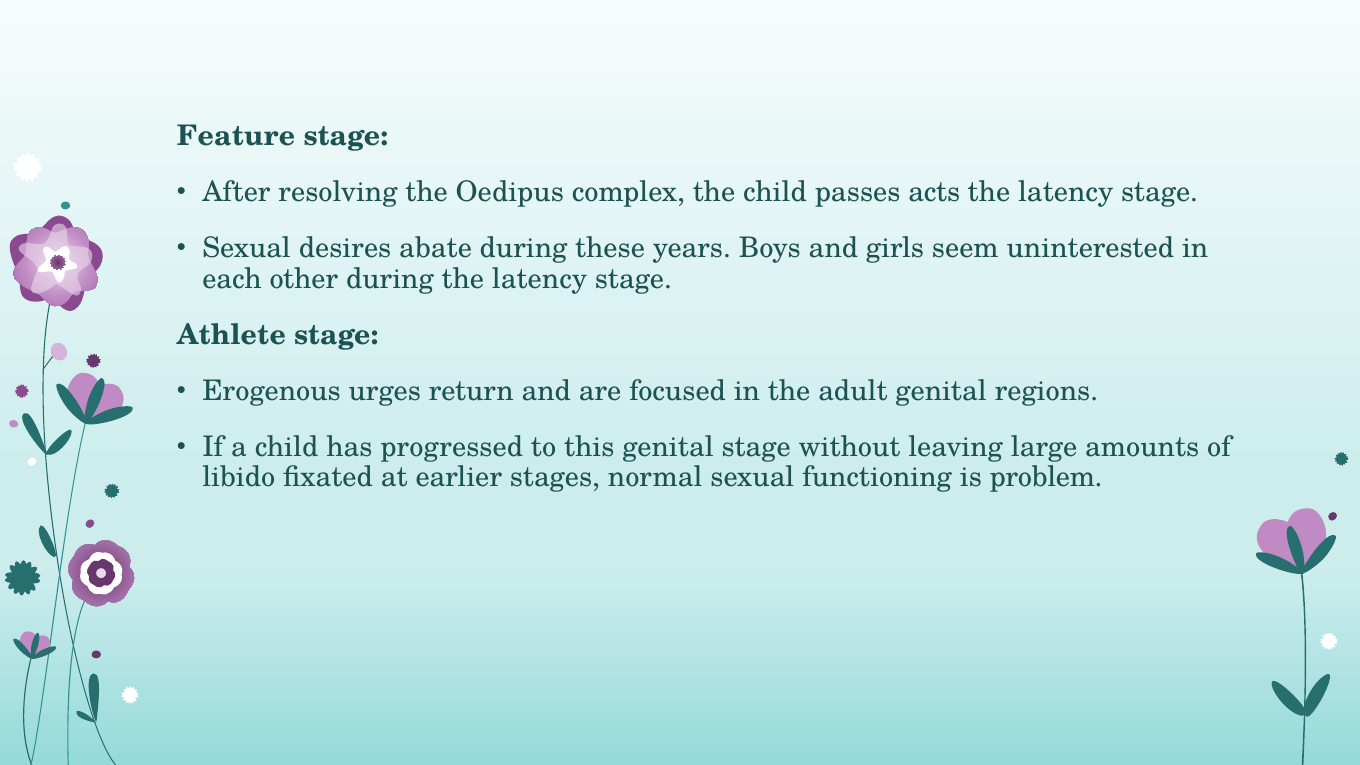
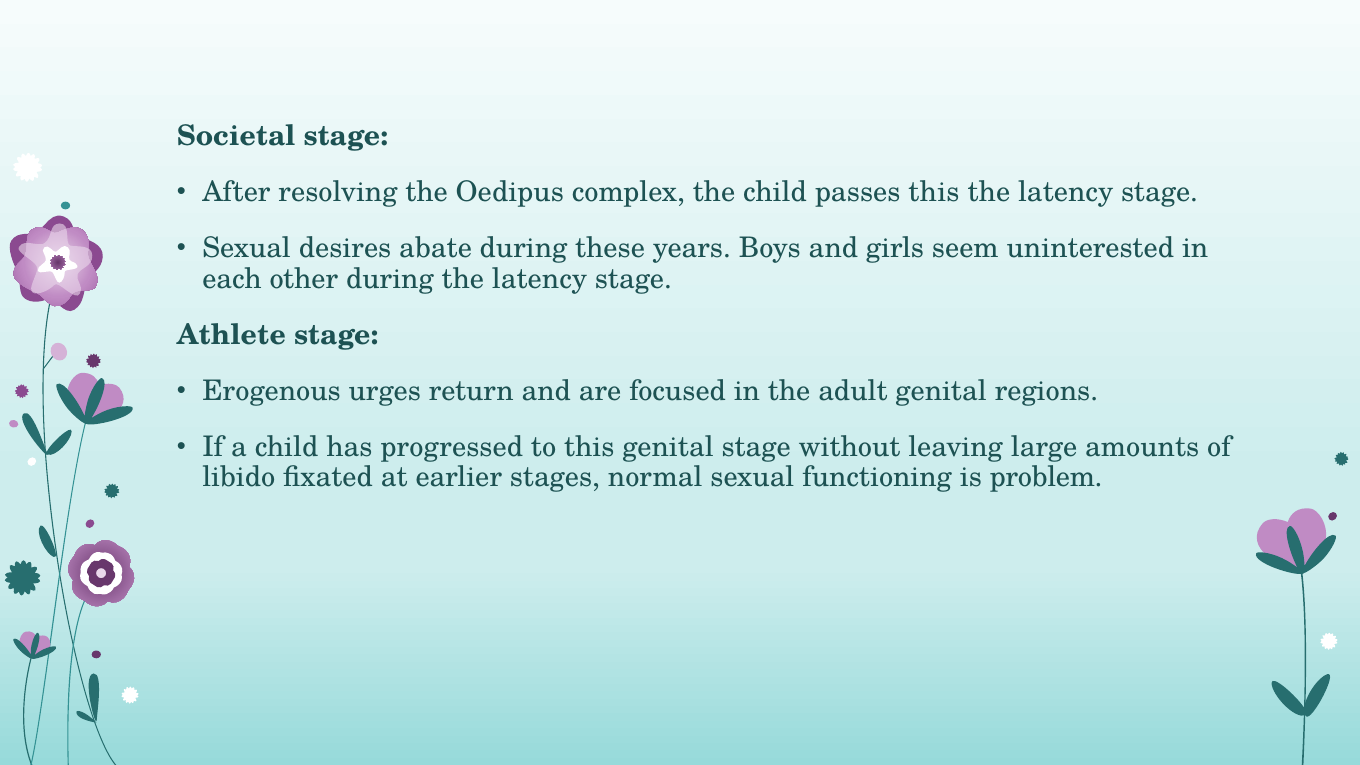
Feature: Feature -> Societal
passes acts: acts -> this
